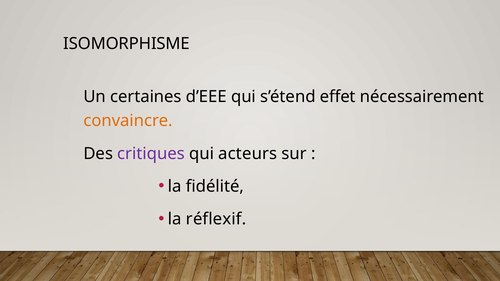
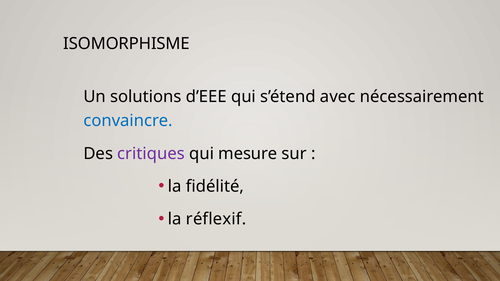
certaines: certaines -> solutions
effet: effet -> avec
convaincre colour: orange -> blue
acteurs: acteurs -> mesure
